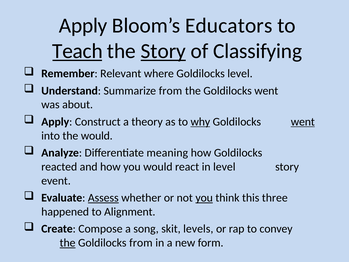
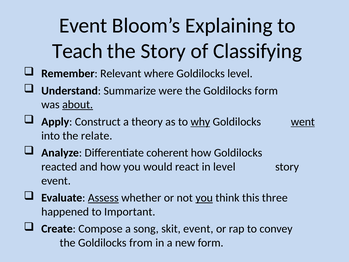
Apply at (83, 25): Apply -> Event
Educators: Educators -> Explaining
Teach underline: present -> none
Story at (163, 51) underline: present -> none
Summarize from: from -> were
the Goldilocks went: went -> form
about underline: none -> present
the would: would -> relate
meaning: meaning -> coherent
Alignment: Alignment -> Important
skit levels: levels -> event
the at (68, 243) underline: present -> none
